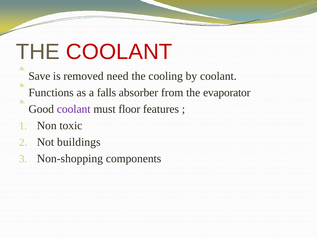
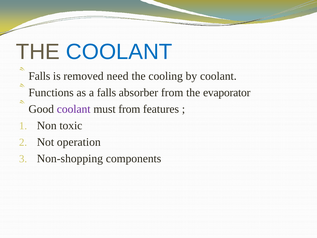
COOLANT at (119, 52) colour: red -> blue
Save at (39, 76): Save -> Falls
must floor: floor -> from
buildings: buildings -> operation
